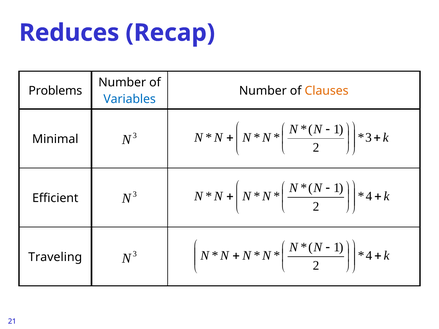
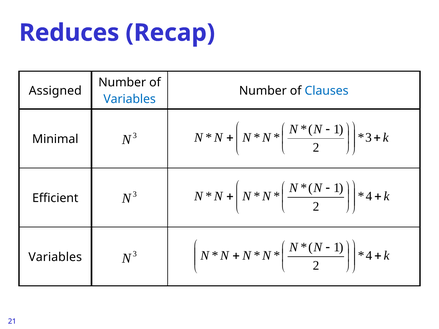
Problems: Problems -> Assigned
Clauses colour: orange -> blue
Traveling at (55, 257): Traveling -> Variables
